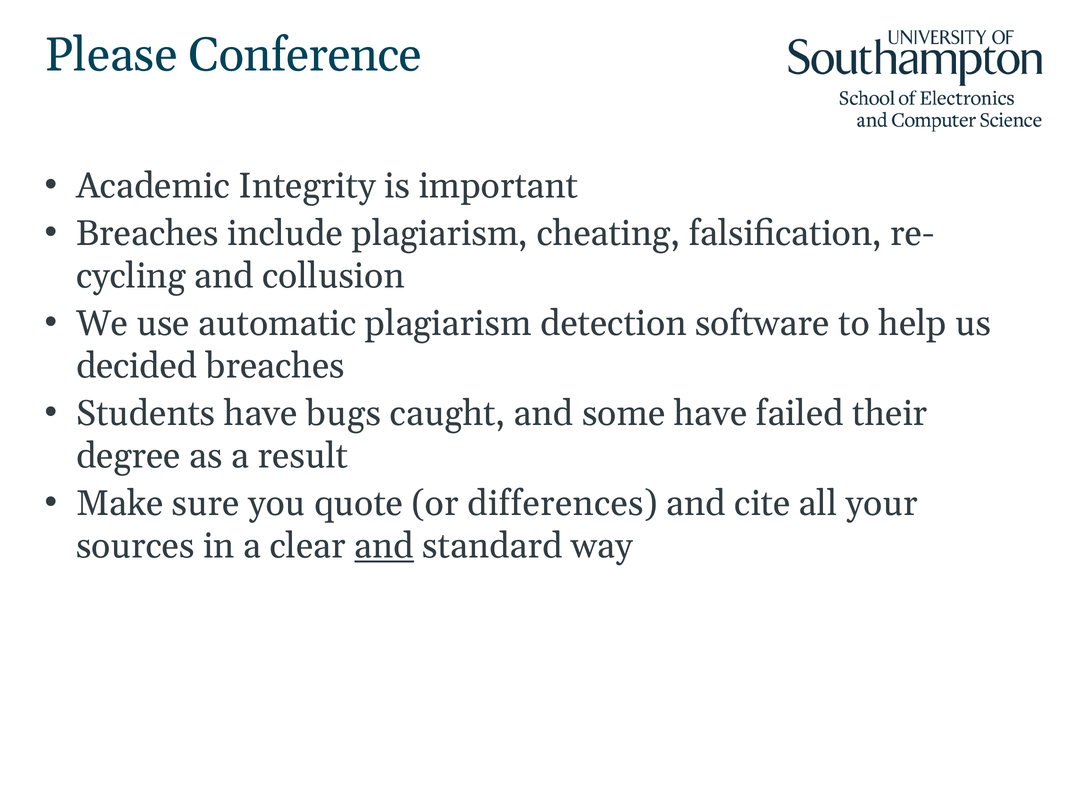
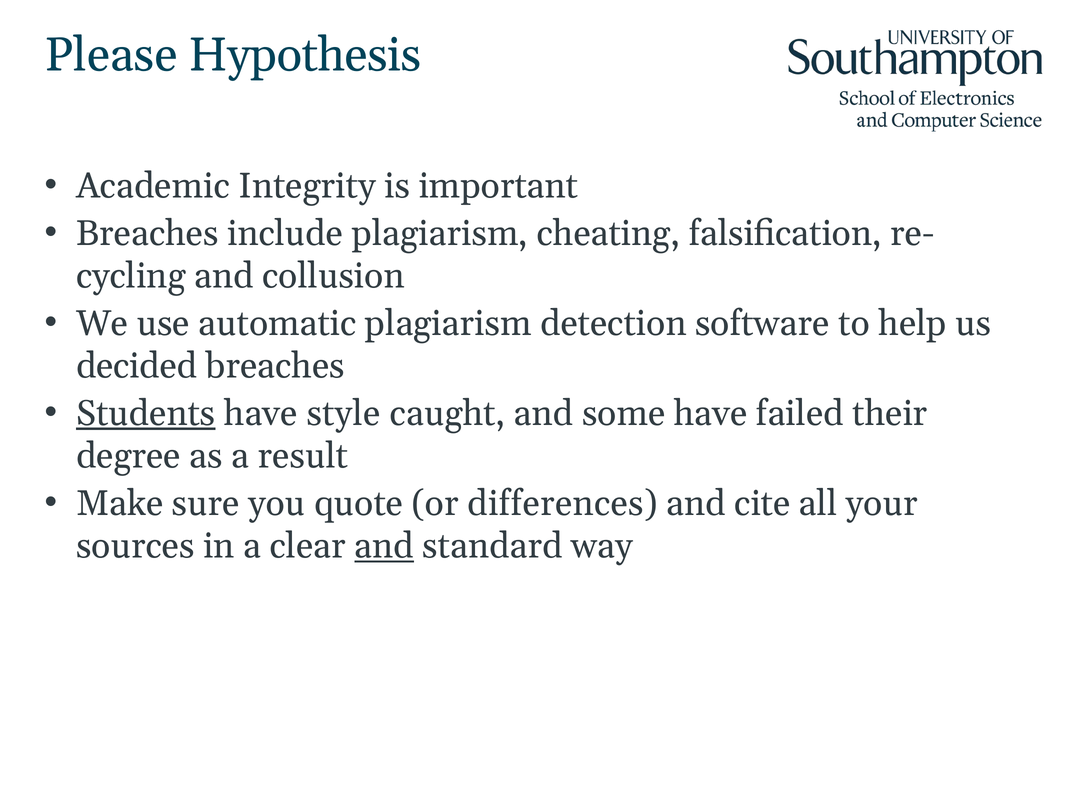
Conference: Conference -> Hypothesis
Students underline: none -> present
bugs: bugs -> style
